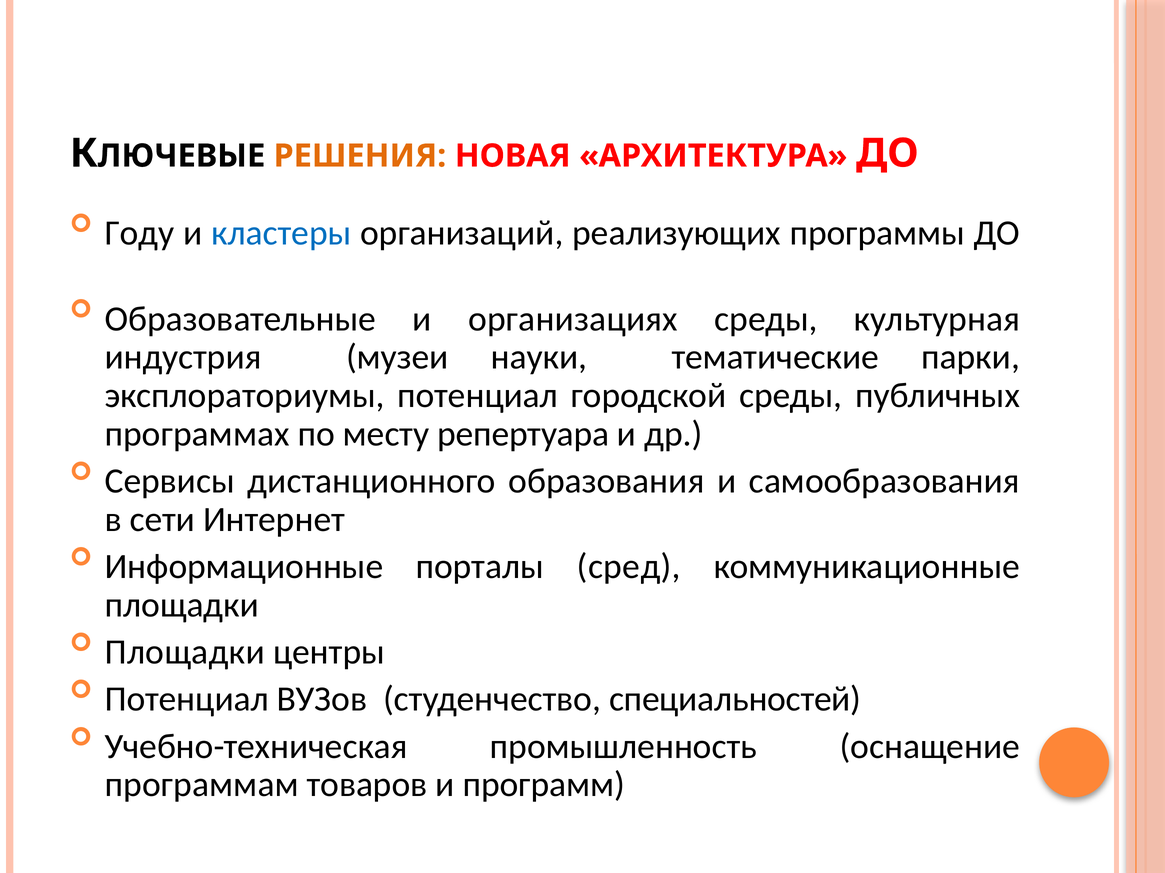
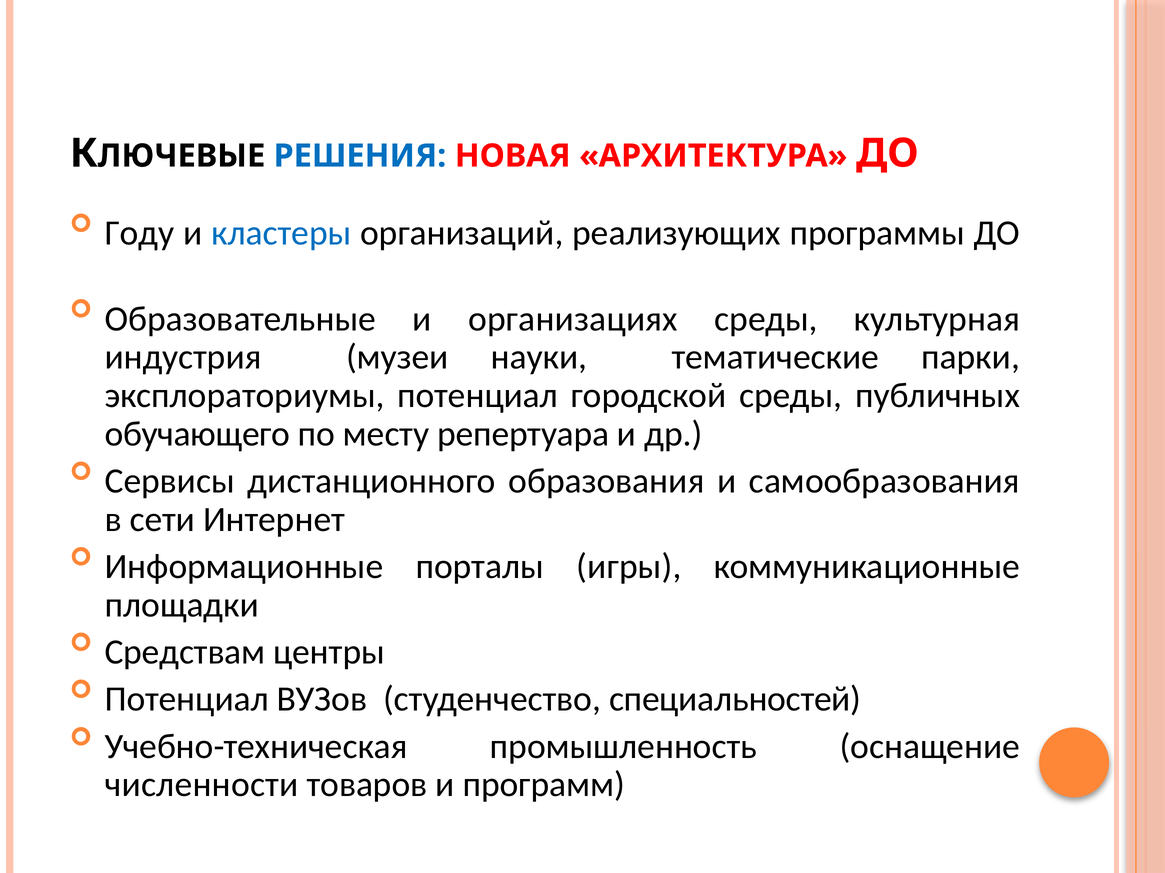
РЕШЕНИЯ colour: orange -> blue
программах: программах -> обучающего
сред: сред -> игры
Площадки at (185, 653): Площадки -> Средствам
программам: программам -> численности
